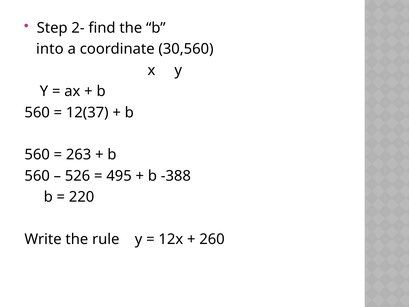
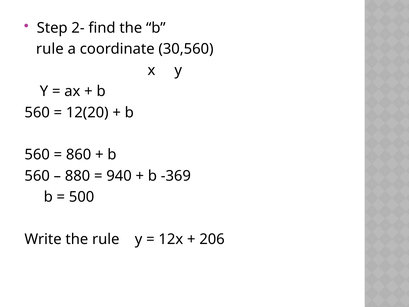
into at (50, 49): into -> rule
12(37: 12(37 -> 12(20
263: 263 -> 860
526: 526 -> 880
495: 495 -> 940
-388: -388 -> -369
220: 220 -> 500
260: 260 -> 206
